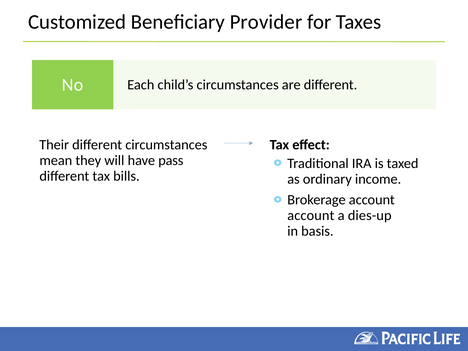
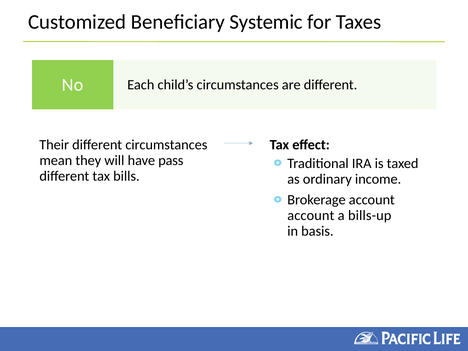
Provider: Provider -> Systemic
dies-up: dies-up -> bills-up
